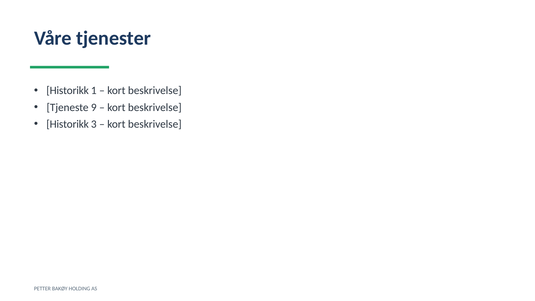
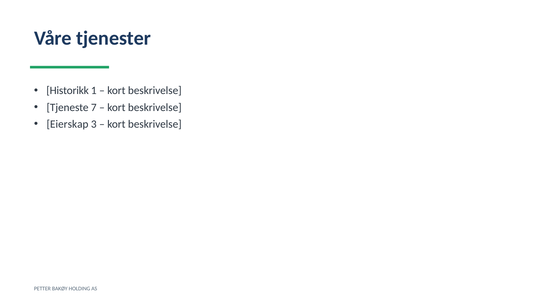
9: 9 -> 7
Historikk at (68, 124): Historikk -> Eierskap
